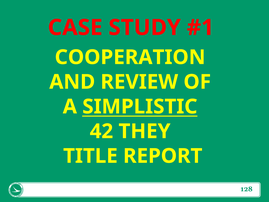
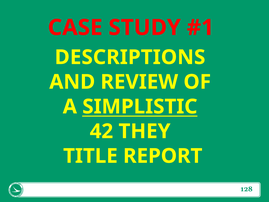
COOPERATION: COOPERATION -> DESCRIPTIONS
